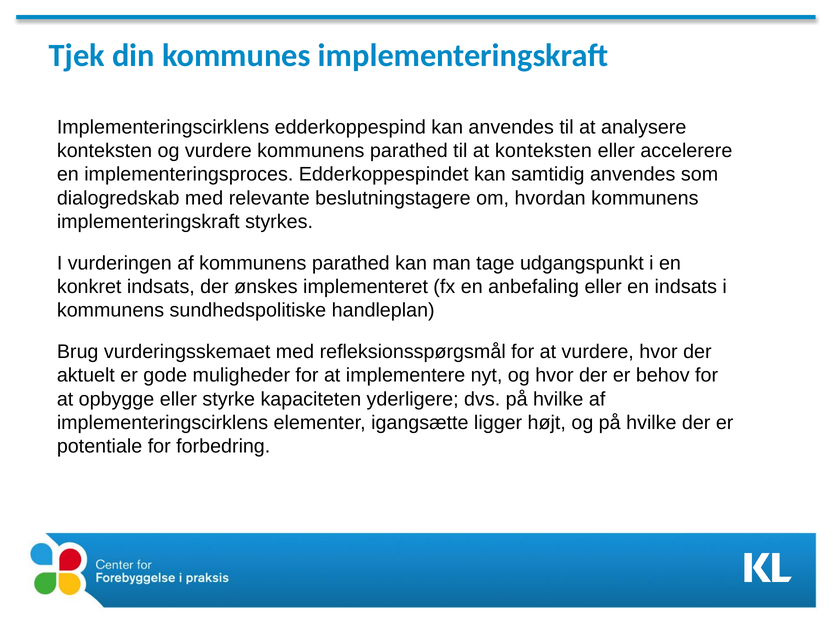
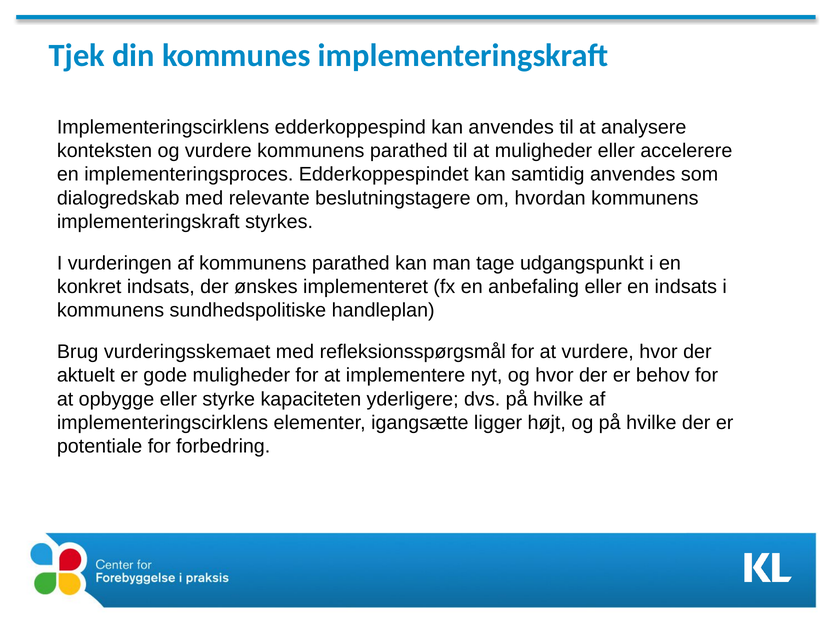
at konteksten: konteksten -> muligheder
